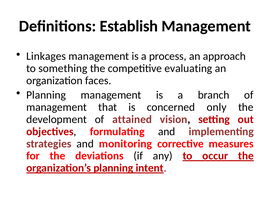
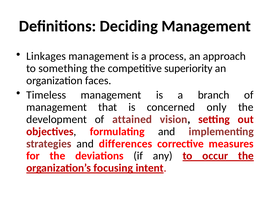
Establish: Establish -> Deciding
evaluating: evaluating -> superiority
Planning at (46, 95): Planning -> Timeless
monitoring: monitoring -> differences
organization’s planning: planning -> focusing
